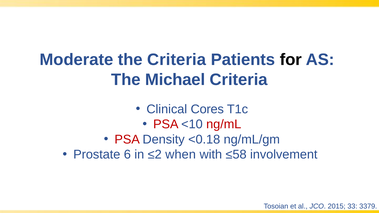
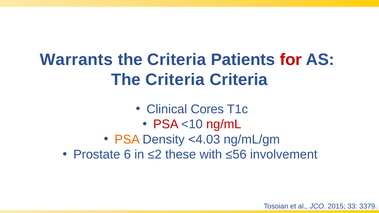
Moderate: Moderate -> Warrants
for colour: black -> red
Michael at (175, 80): Michael -> Criteria
PSA at (127, 140) colour: red -> orange
<0.18: <0.18 -> <4.03
when: when -> these
≤58: ≤58 -> ≤56
